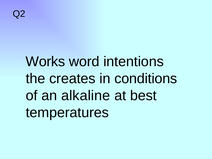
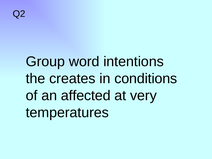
Works: Works -> Group
alkaline: alkaline -> affected
best: best -> very
